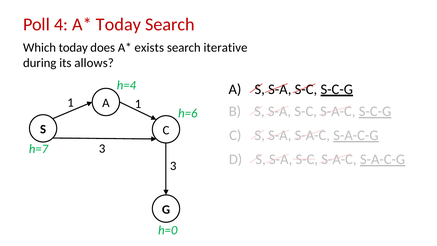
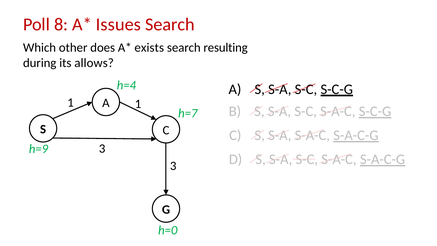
4: 4 -> 8
Today at (118, 24): Today -> Issues
Which today: today -> other
iterative: iterative -> resulting
h=6: h=6 -> h=7
h=7: h=7 -> h=9
